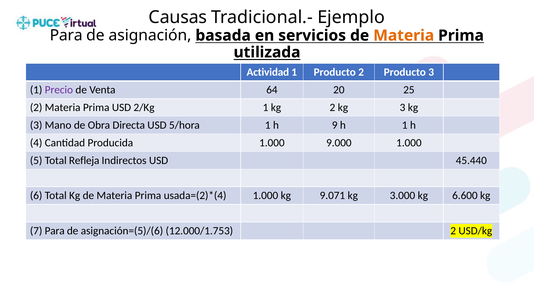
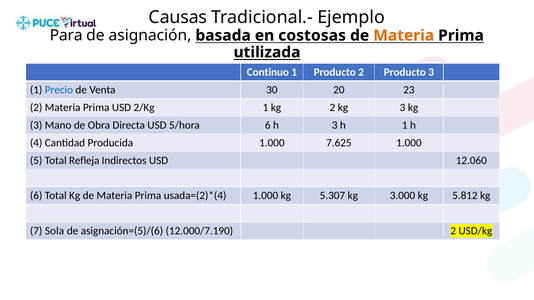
servicios: servicios -> costosas
Actividad: Actividad -> Continuo
Precio colour: purple -> blue
64: 64 -> 30
25: 25 -> 23
5/hora 1: 1 -> 6
h 9: 9 -> 3
9.000: 9.000 -> 7.625
45.440: 45.440 -> 12.060
9.071: 9.071 -> 5.307
6.600: 6.600 -> 5.812
7 Para: Para -> Sola
12.000/1.753: 12.000/1.753 -> 12.000/7.190
